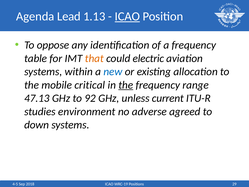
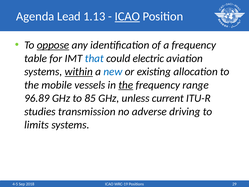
oppose underline: none -> present
that colour: orange -> blue
within underline: none -> present
critical: critical -> vessels
47.13: 47.13 -> 96.89
92: 92 -> 85
environment: environment -> transmission
agreed: agreed -> driving
down: down -> limits
